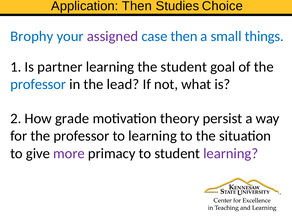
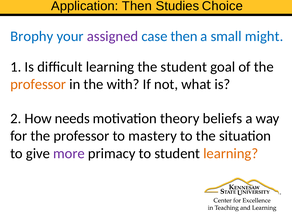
things: things -> might
partner: partner -> diﬃcult
professor at (38, 84) colour: blue -> orange
lead: lead -> with
grade: grade -> needs
persist: persist -> beliefs
to learning: learning -> mastery
learning at (231, 153) colour: purple -> orange
